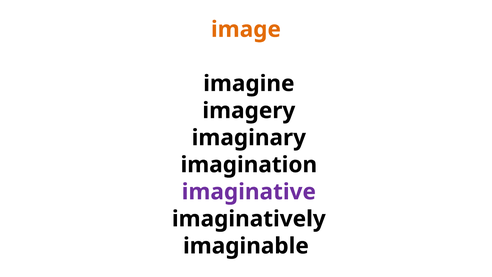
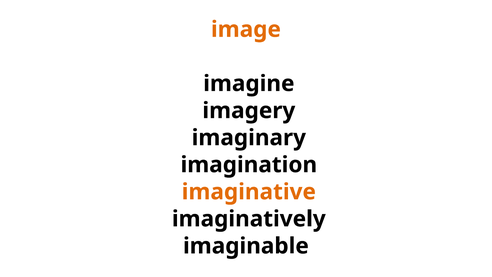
imaginative colour: purple -> orange
